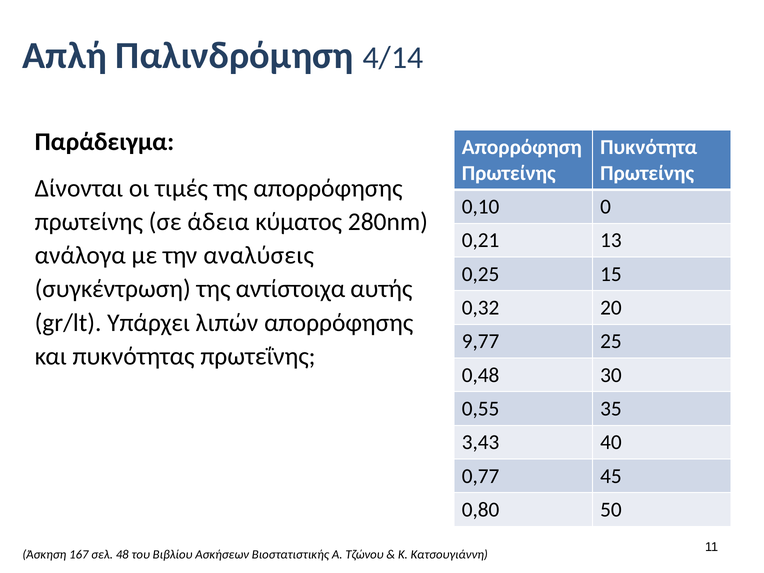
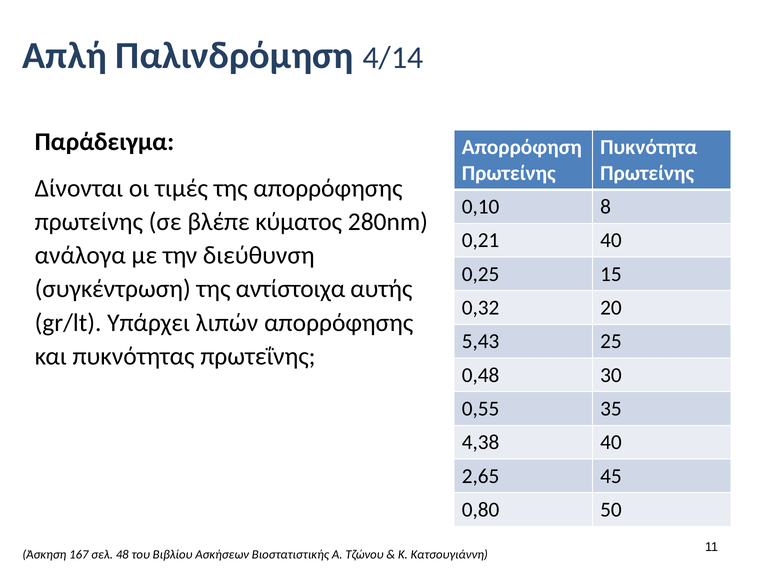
0: 0 -> 8
άδεια: άδεια -> βλέπε
0,21 13: 13 -> 40
αναλύσεις: αναλύσεις -> διεύθυνση
9,77: 9,77 -> 5,43
3,43: 3,43 -> 4,38
0,77: 0,77 -> 2,65
